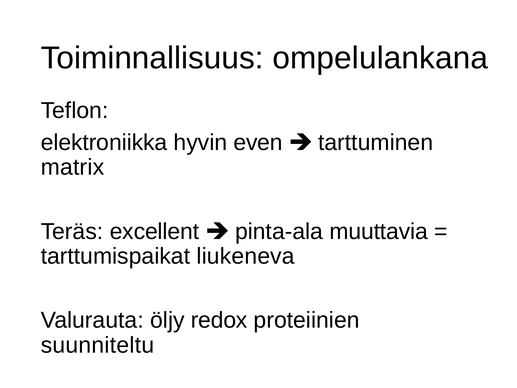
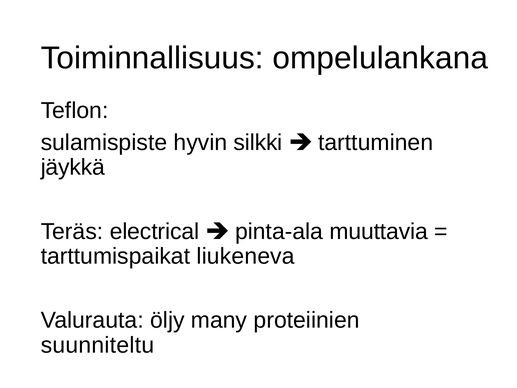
elektroniikka: elektroniikka -> sulamispiste
even: even -> silkki
matrix: matrix -> jäykkä
excellent: excellent -> electrical
redox: redox -> many
